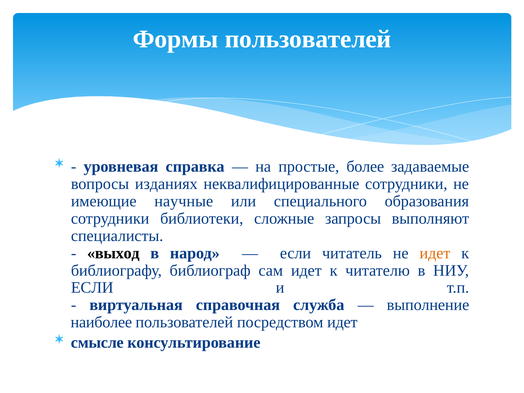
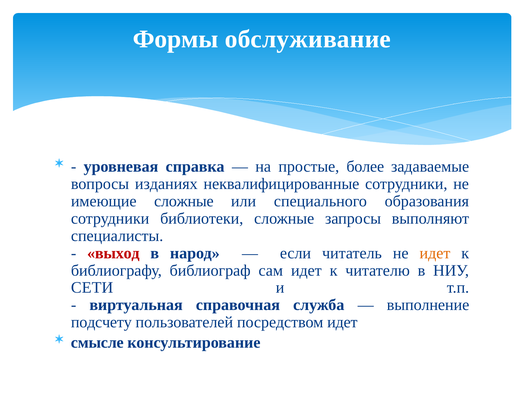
Формы пользователей: пользователей -> обслуживание
имеющие научные: научные -> сложные
выход colour: black -> red
ЕСЛИ at (92, 288): ЕСЛИ -> СЕТИ
наиболее: наиболее -> подсчету
